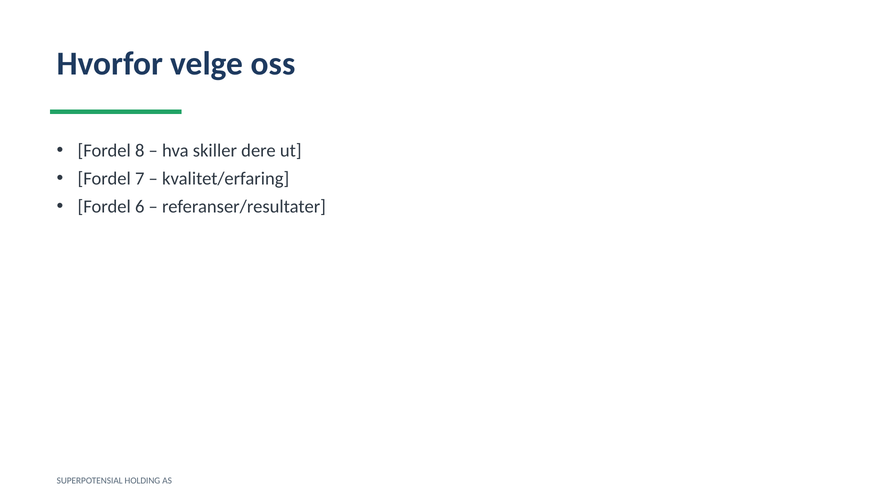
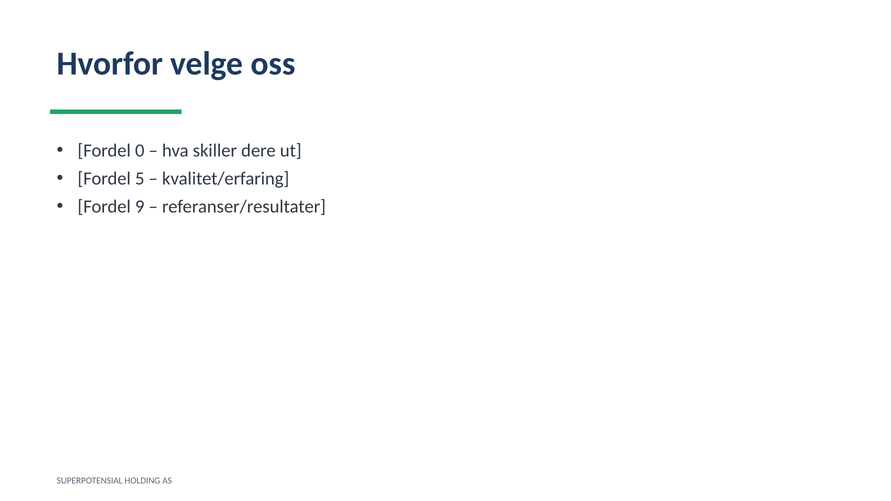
8: 8 -> 0
7: 7 -> 5
6: 6 -> 9
